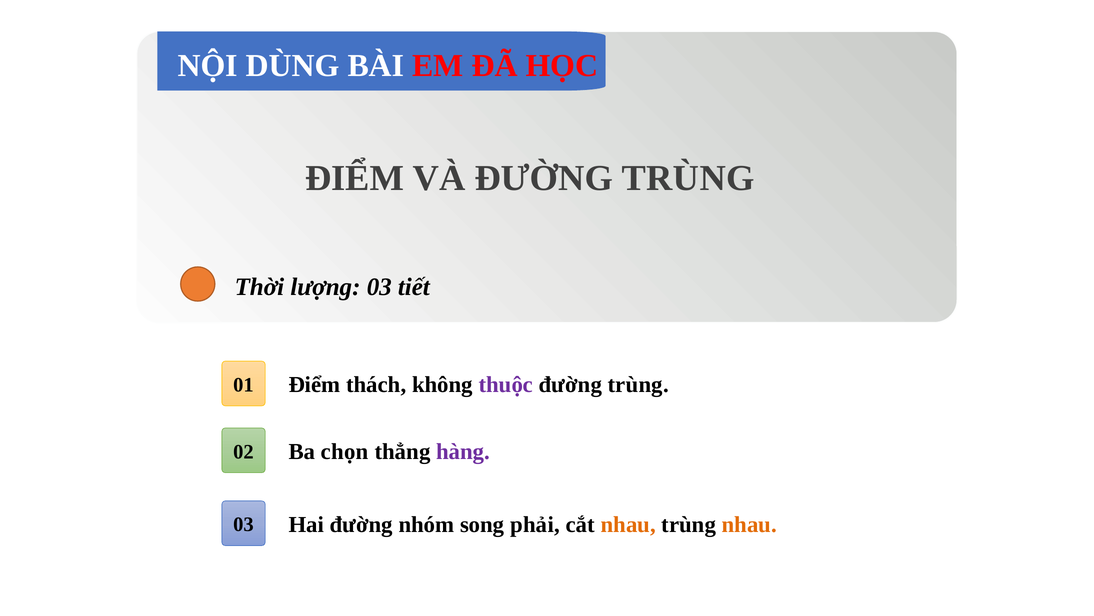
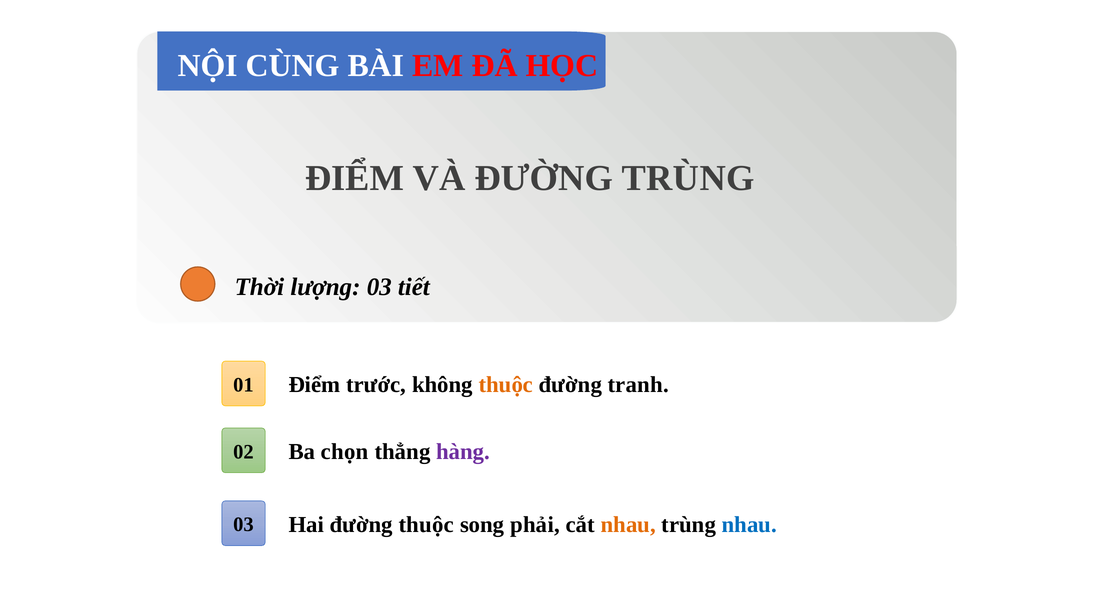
DÙNG: DÙNG -> CÙNG
thách: thách -> trước
thuộc at (506, 385) colour: purple -> orange
trùng at (638, 385): trùng -> tranh
đường nhóm: nhóm -> thuộc
nhau at (749, 524) colour: orange -> blue
